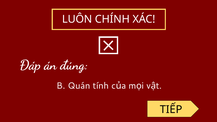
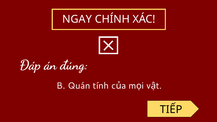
LUÔN: LUÔN -> NGAY
